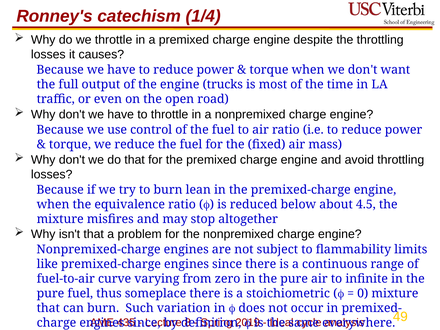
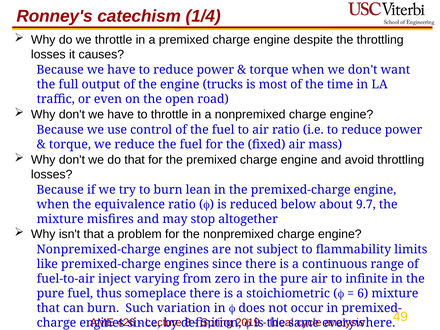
4.5: 4.5 -> 9.7
curve: curve -> inject
0: 0 -> 6
435: 435 -> 426
